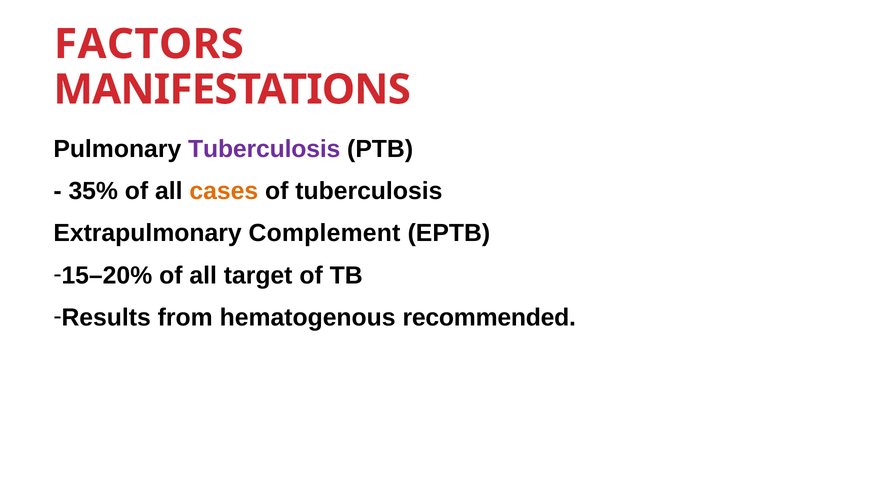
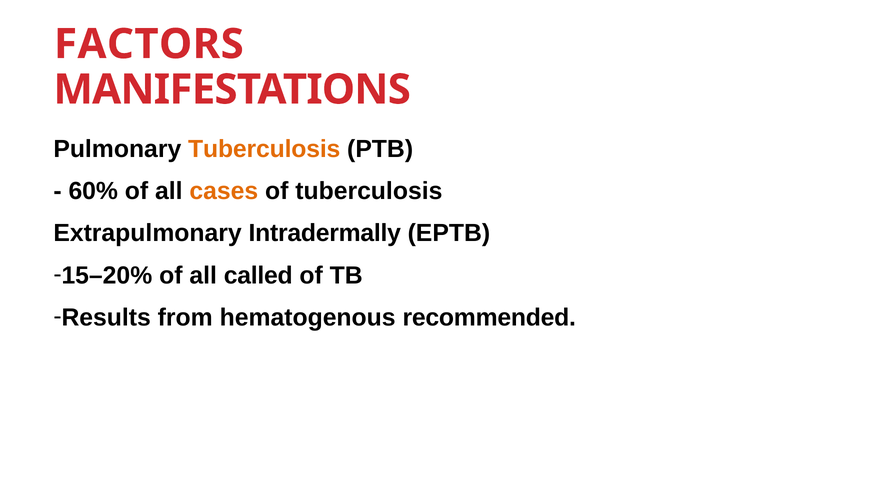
Tuberculosis at (264, 149) colour: purple -> orange
35%: 35% -> 60%
Complement: Complement -> Intradermally
target: target -> called
